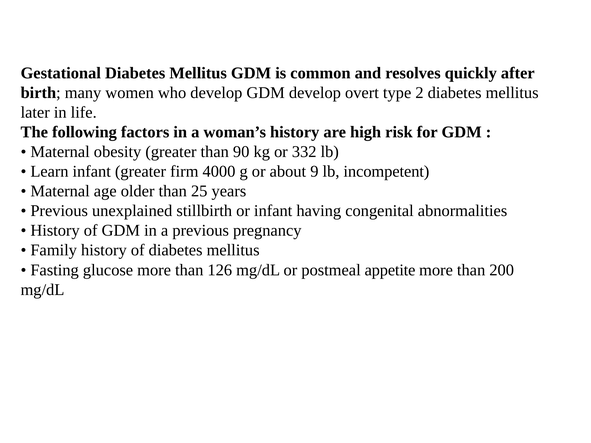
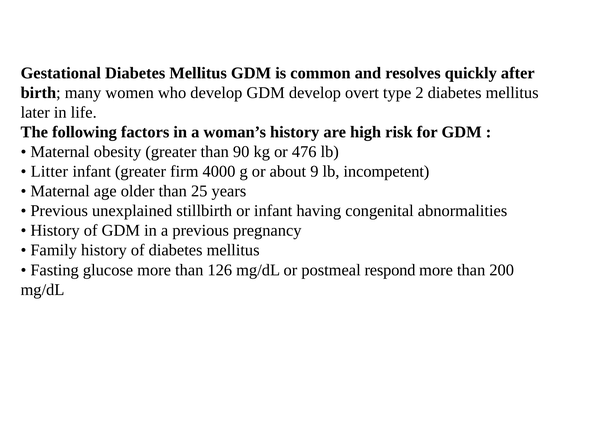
332: 332 -> 476
Learn: Learn -> Litter
appetite: appetite -> respond
